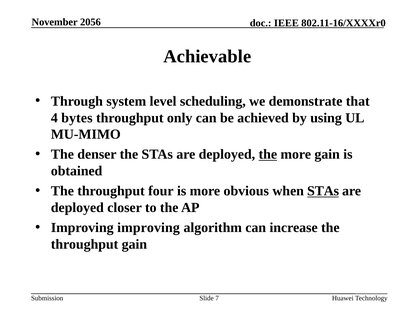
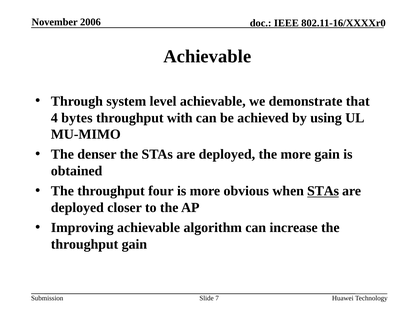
2056: 2056 -> 2006
level scheduling: scheduling -> achievable
only: only -> with
the at (268, 155) underline: present -> none
Improving improving: improving -> achievable
